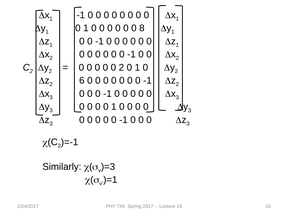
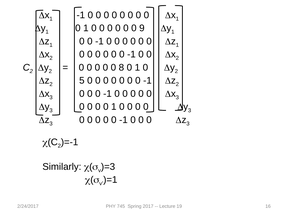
8: 8 -> 9
0 2: 2 -> 8
6: 6 -> 5
